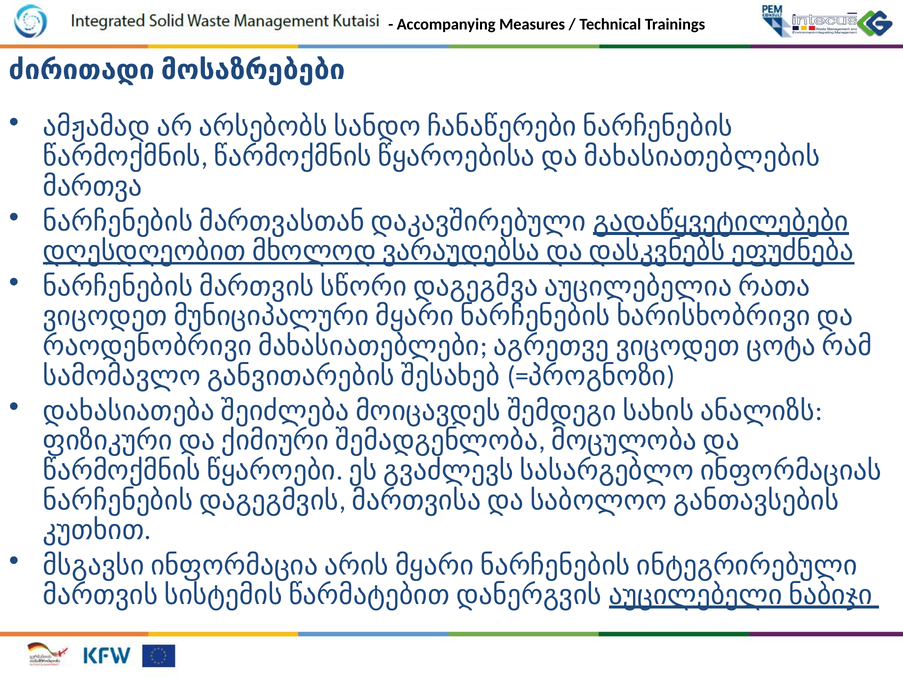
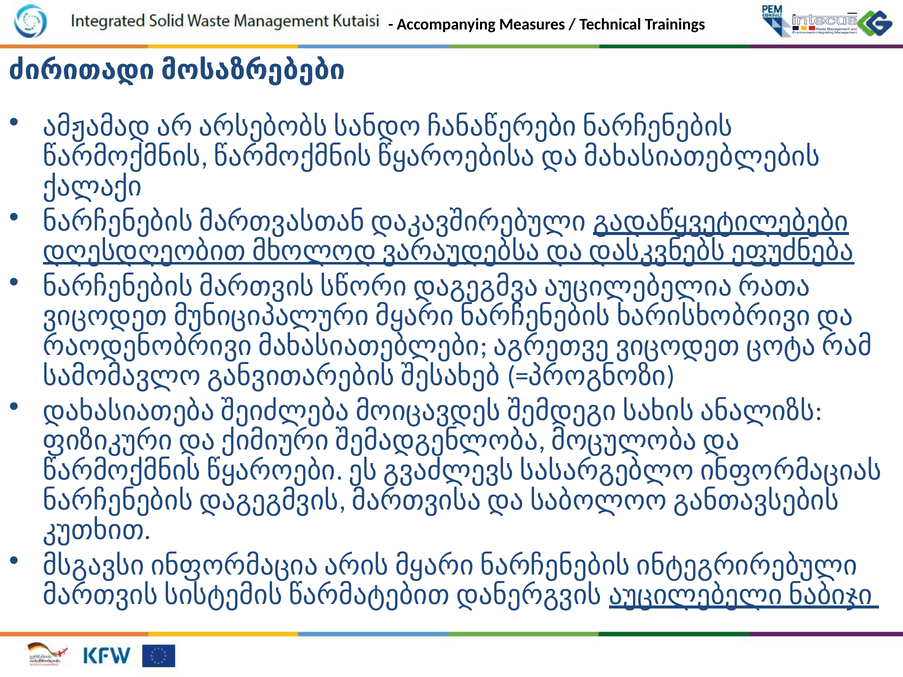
მართვა: მართვა -> ქალაქი
